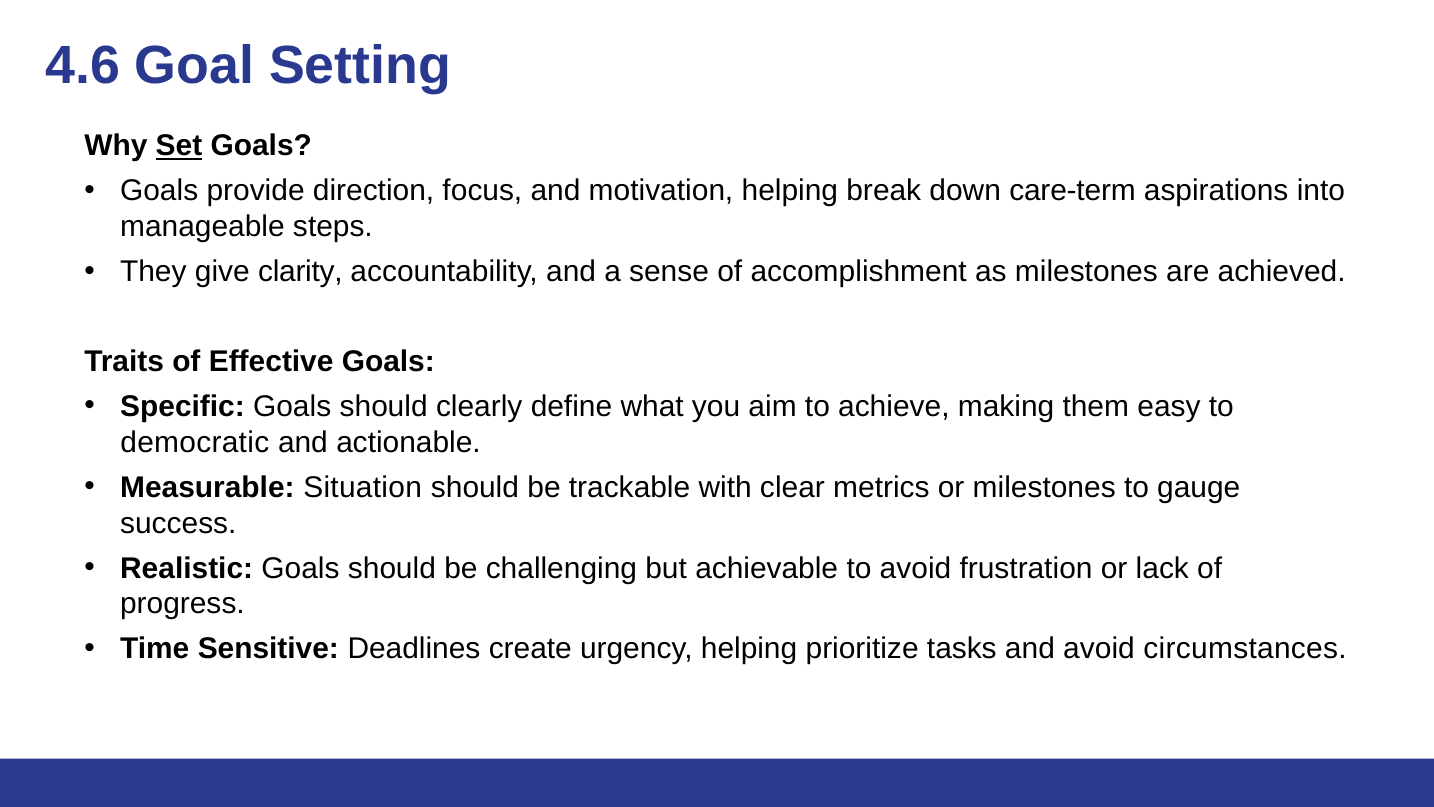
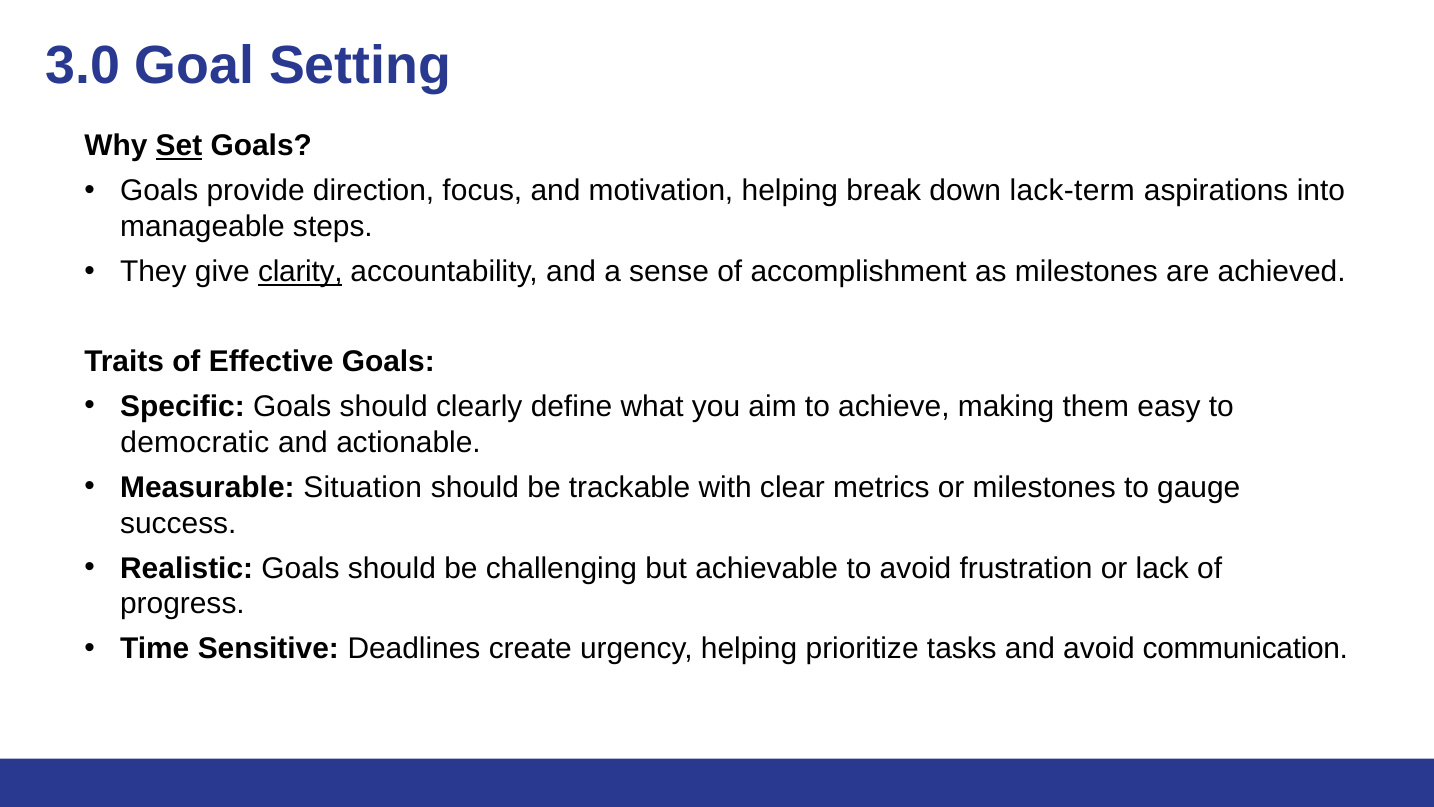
4.6: 4.6 -> 3.0
care-term: care-term -> lack-term
clarity underline: none -> present
circumstances: circumstances -> communication
